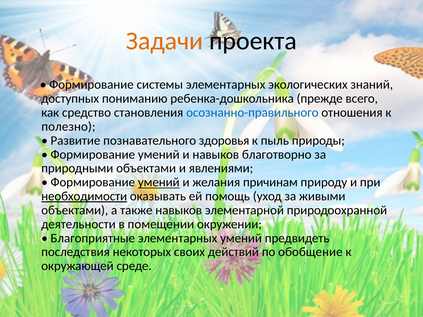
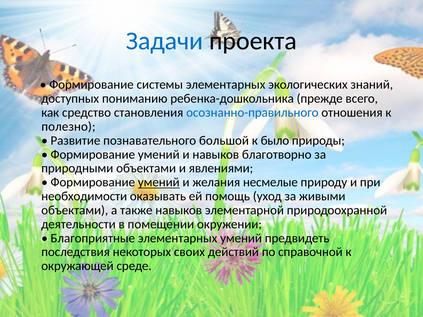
Задачи colour: orange -> blue
здоровья: здоровья -> большой
пыль: пыль -> было
причинам: причинам -> несмелые
необходимости underline: present -> none
обобщение: обобщение -> справочной
